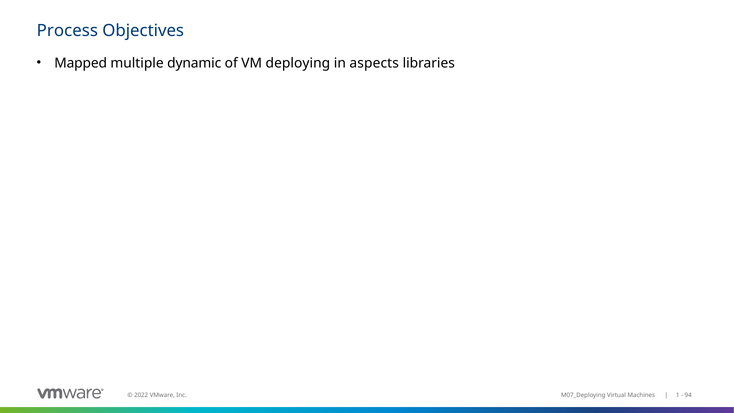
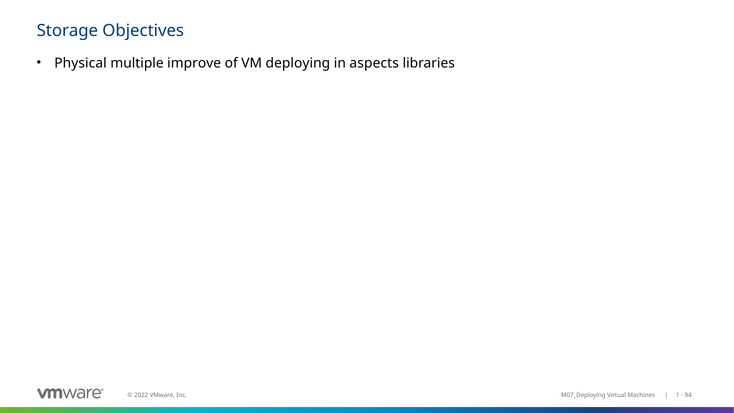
Process: Process -> Storage
Mapped: Mapped -> Physical
dynamic: dynamic -> improve
